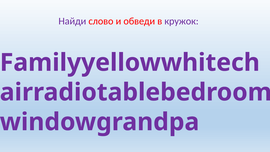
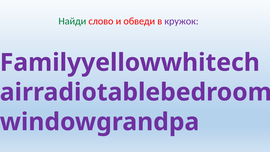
Найди colour: purple -> green
